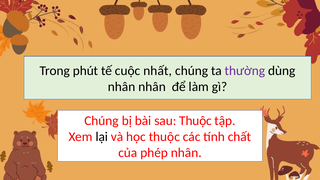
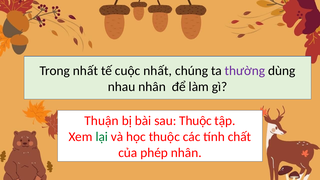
Trong phút: phút -> nhất
nhân at (122, 87): nhân -> nhau
Chúng at (102, 121): Chúng -> Thuận
lại colour: black -> green
